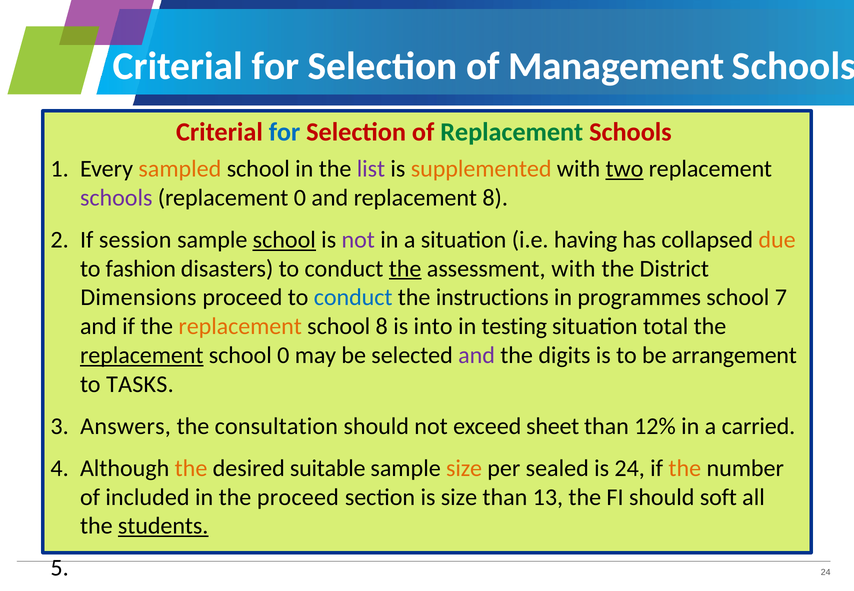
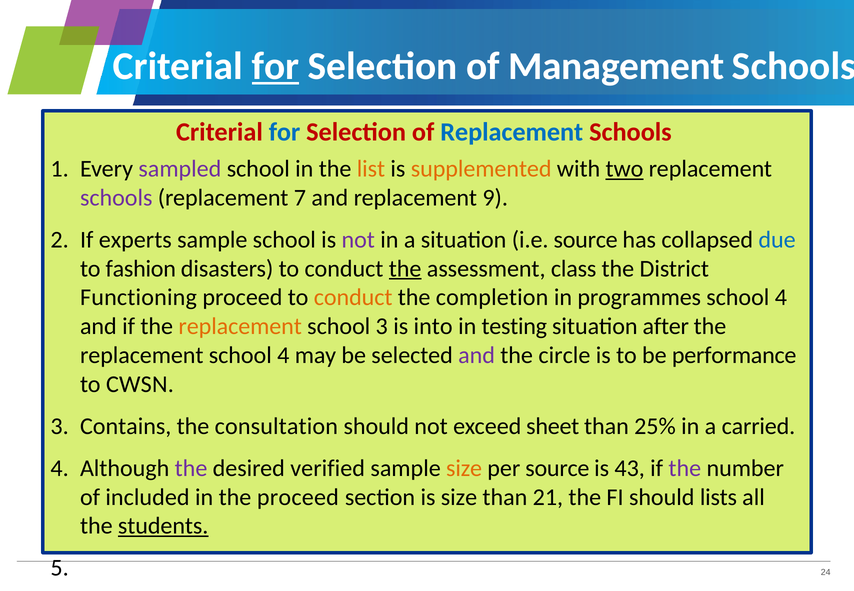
for at (275, 67) underline: none -> present
Replacement at (512, 132) colour: green -> blue
sampled colour: orange -> purple
list colour: purple -> orange
replacement 0: 0 -> 7
replacement 8: 8 -> 9
session: session -> experts
school at (284, 240) underline: present -> none
i.e having: having -> source
due colour: orange -> blue
assessment with: with -> class
Dimensions: Dimensions -> Functioning
conduct at (353, 298) colour: blue -> orange
instructions: instructions -> completion
7 at (781, 298): 7 -> 4
school 8: 8 -> 3
total: total -> after
replacement at (142, 355) underline: present -> none
0 at (283, 355): 0 -> 4
digits: digits -> circle
arrangement: arrangement -> performance
TASKS: TASKS -> CWSN
Answers: Answers -> Contains
12%: 12% -> 25%
the at (191, 468) colour: orange -> purple
suitable: suitable -> verified
per sealed: sealed -> source
is 24: 24 -> 43
the at (685, 468) colour: orange -> purple
13: 13 -> 21
soft: soft -> lists
